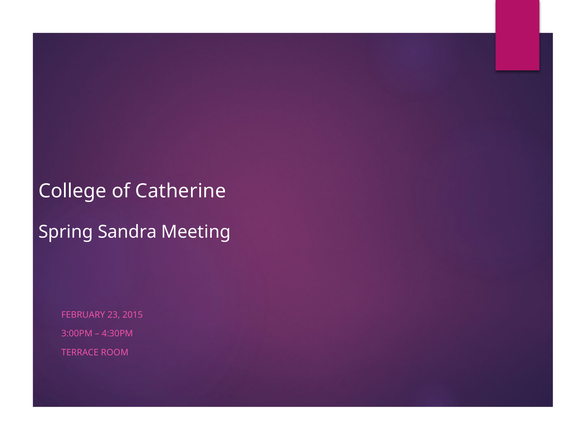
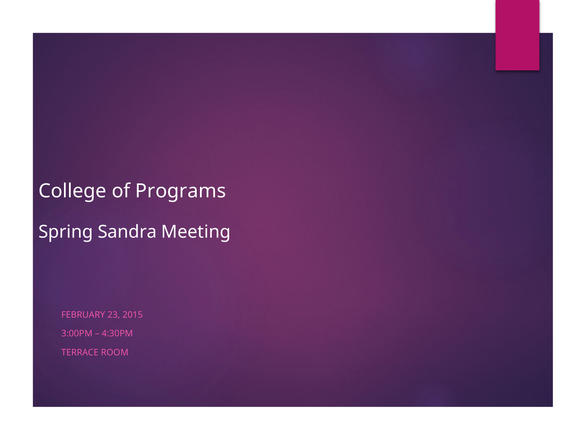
Catherine: Catherine -> Programs
